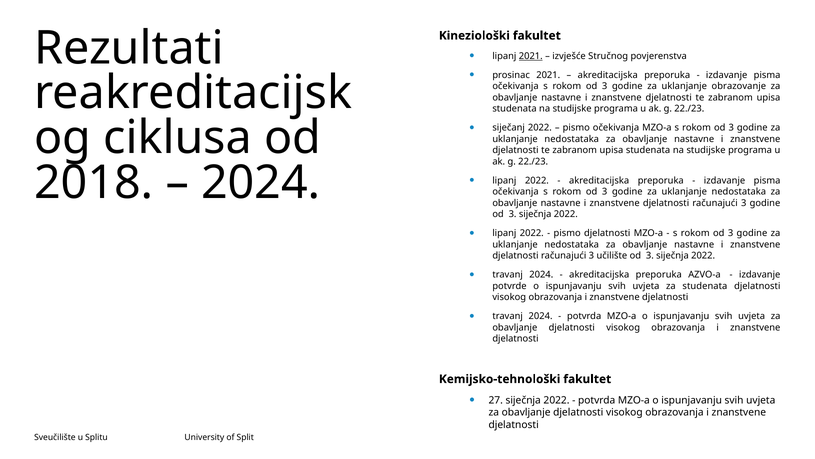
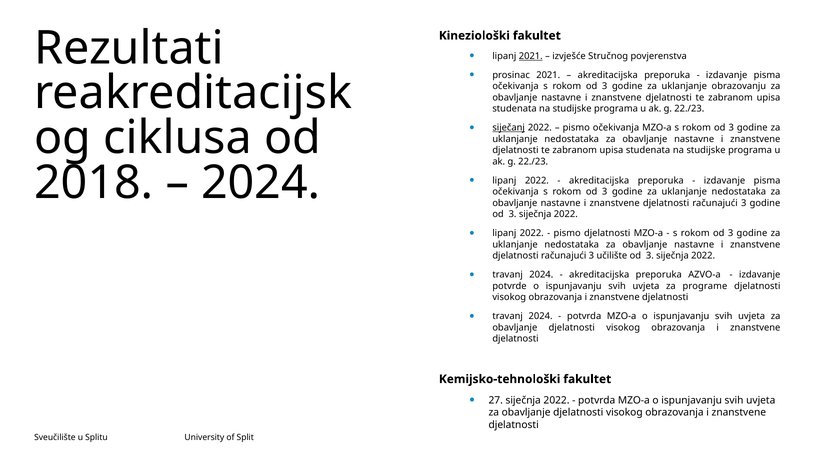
obrazovanje: obrazovanje -> obrazovanju
siječanj underline: none -> present
za studenata: studenata -> programe
